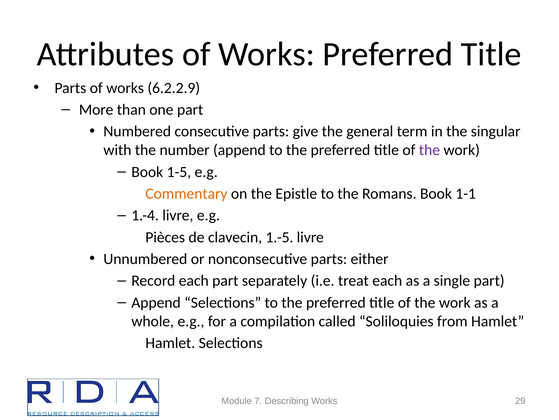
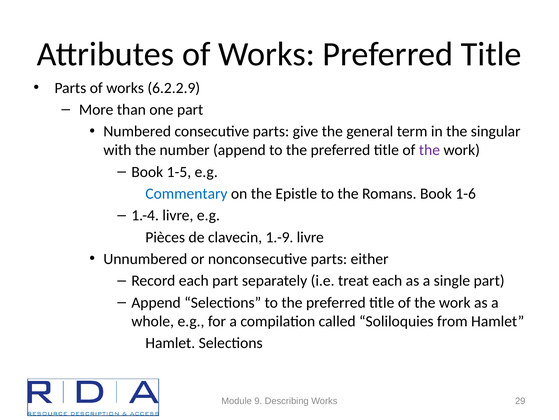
Commentary colour: orange -> blue
1-1: 1-1 -> 1-6
1.-5: 1.-5 -> 1.-9
7: 7 -> 9
